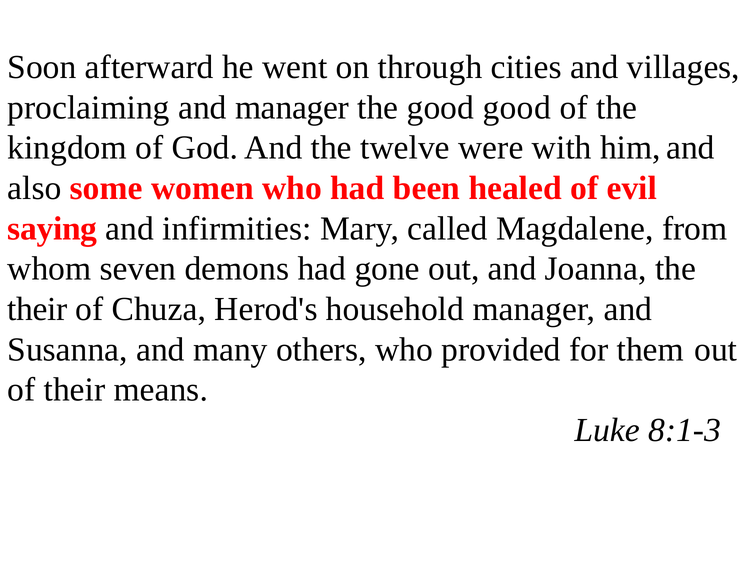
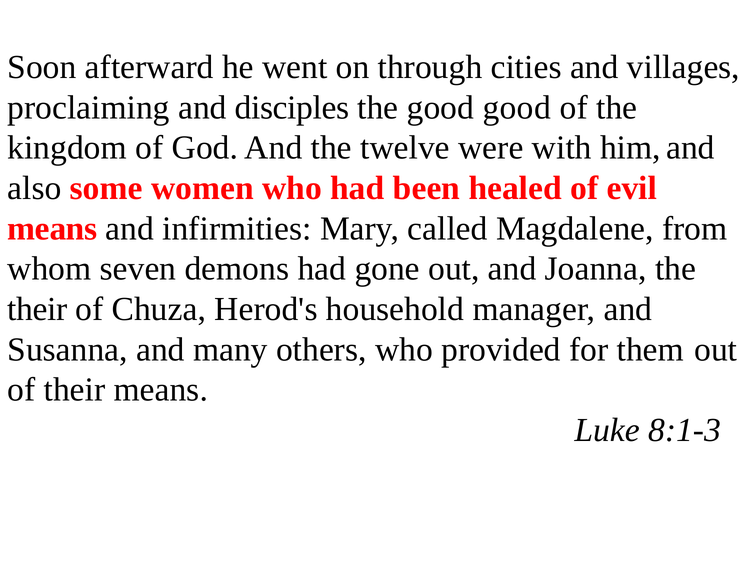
and manager: manager -> disciples
saying at (52, 229): saying -> means
